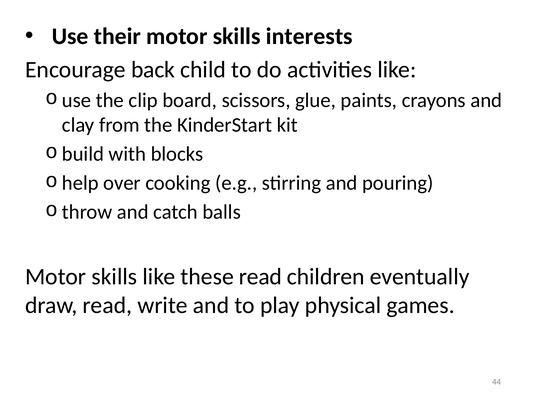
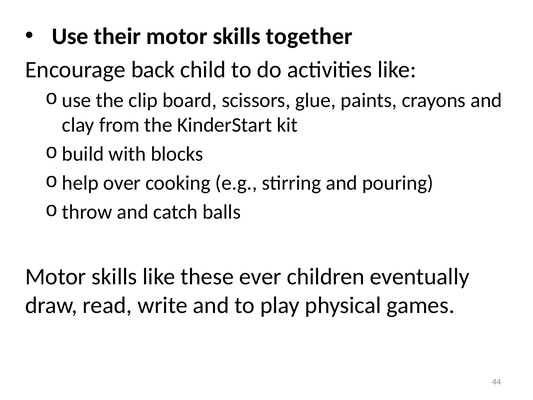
interests: interests -> together
these read: read -> ever
